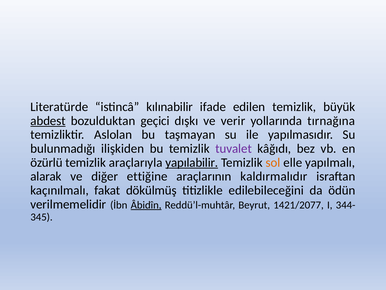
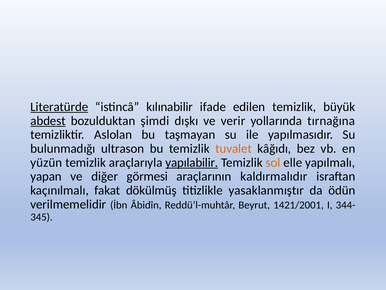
Literatürde underline: none -> present
geçici: geçici -> şimdi
ilişkiden: ilişkiden -> ultrason
tuvalet colour: purple -> orange
özürlü: özürlü -> yüzün
alarak: alarak -> yapan
ettiğine: ettiğine -> görmesi
edilebileceğini: edilebileceğini -> yasaklanmıştır
Âbidîn underline: present -> none
1421/2077: 1421/2077 -> 1421/2001
